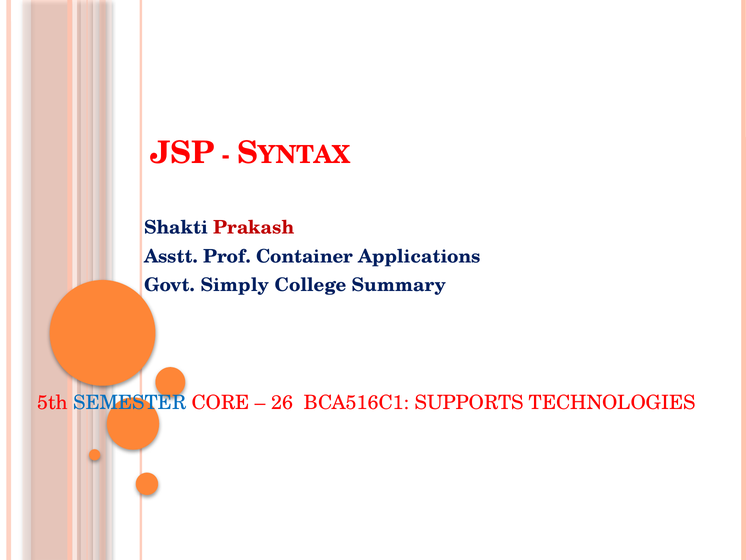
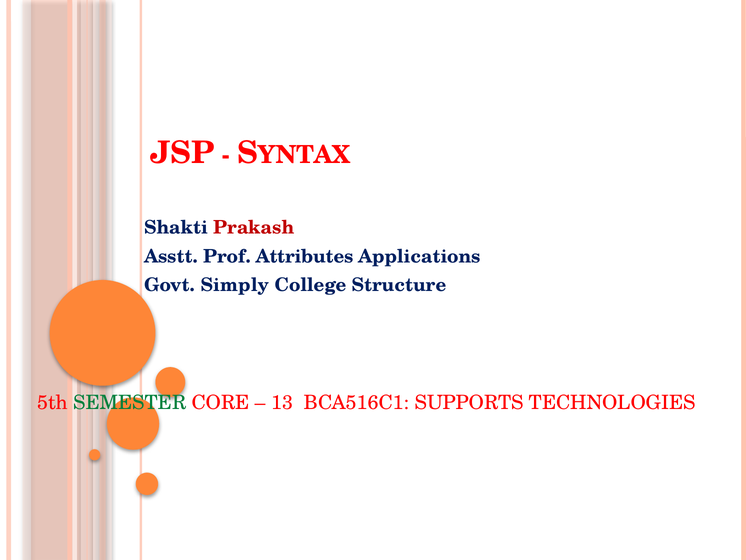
Container: Container -> Attributes
Summary: Summary -> Structure
SEMESTER colour: blue -> green
26: 26 -> 13
